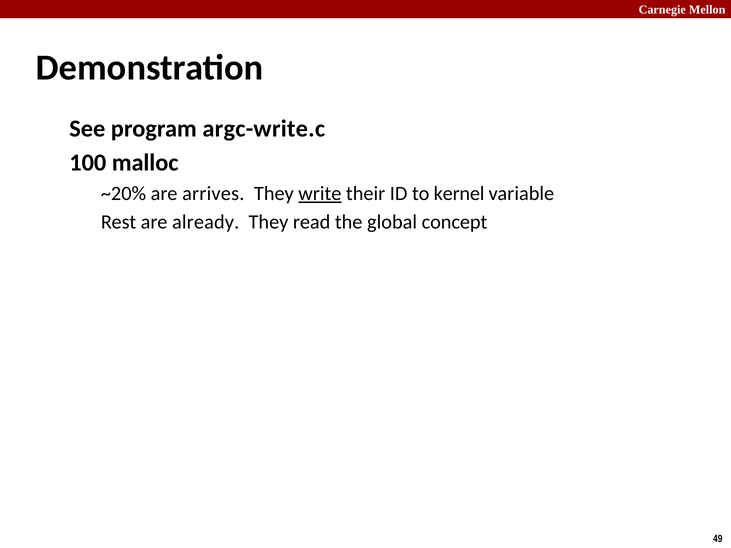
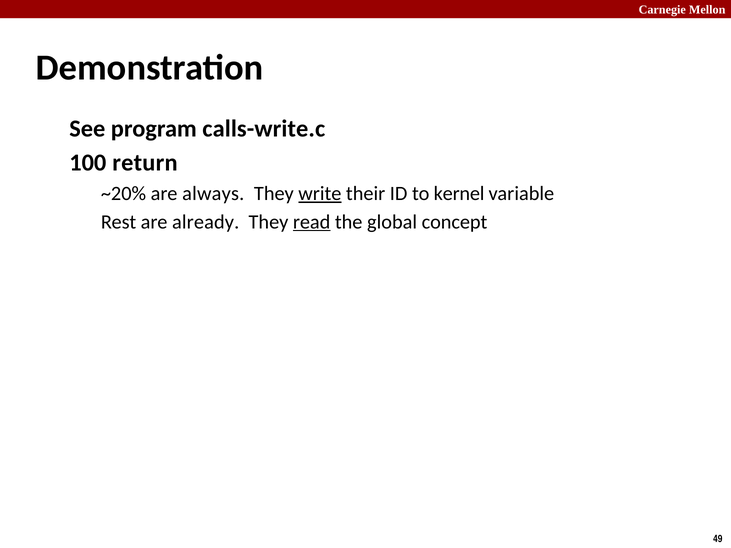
argc-write.c: argc-write.c -> calls-write.c
malloc: malloc -> return
arrives: arrives -> always
read underline: none -> present
